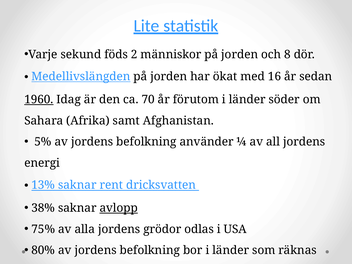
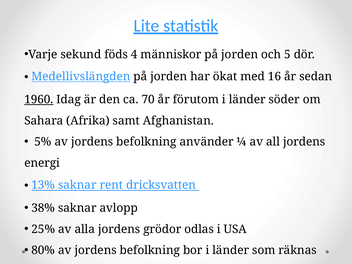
2: 2 -> 4
8: 8 -> 5
avlopp underline: present -> none
75%: 75% -> 25%
